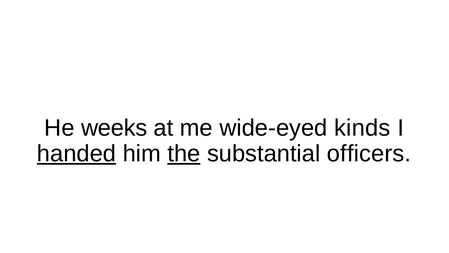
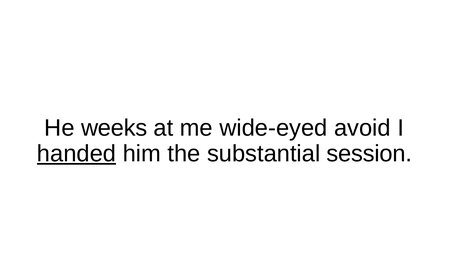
kinds: kinds -> avoid
the underline: present -> none
officers: officers -> session
